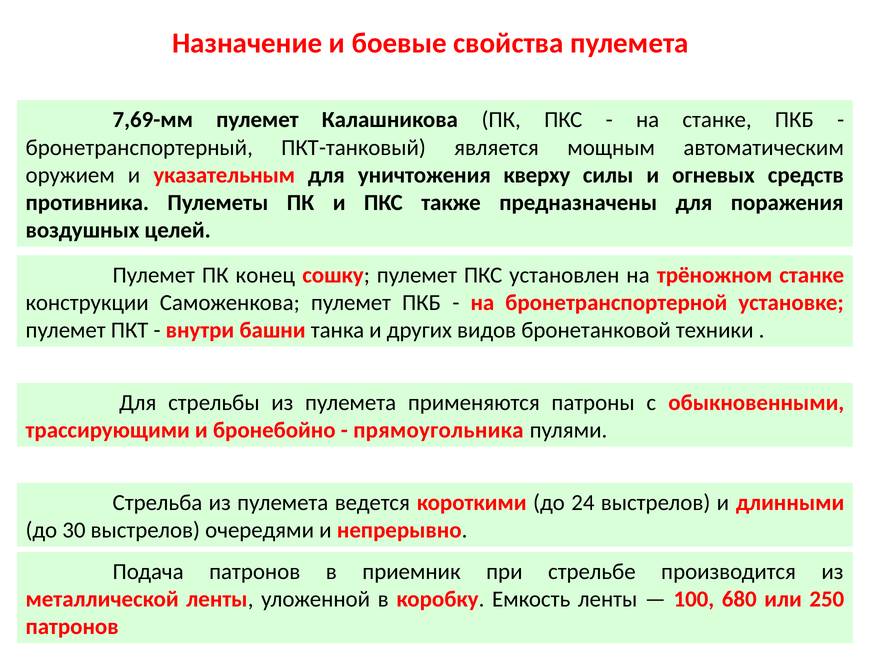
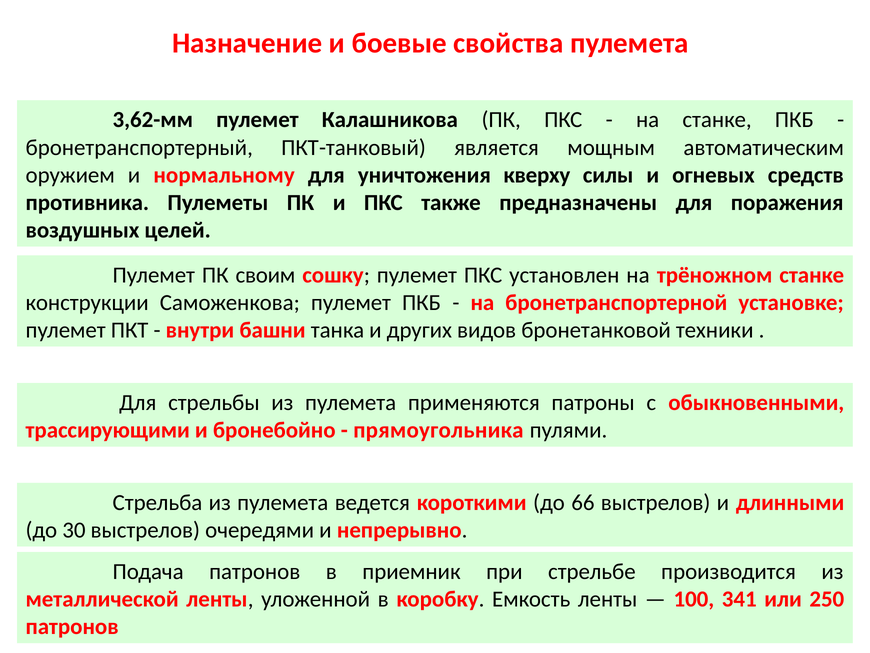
7,69-мм: 7,69-мм -> 3,62-мм
указательным: указательным -> нормальному
конец: конец -> своим
24: 24 -> 66
680: 680 -> 341
